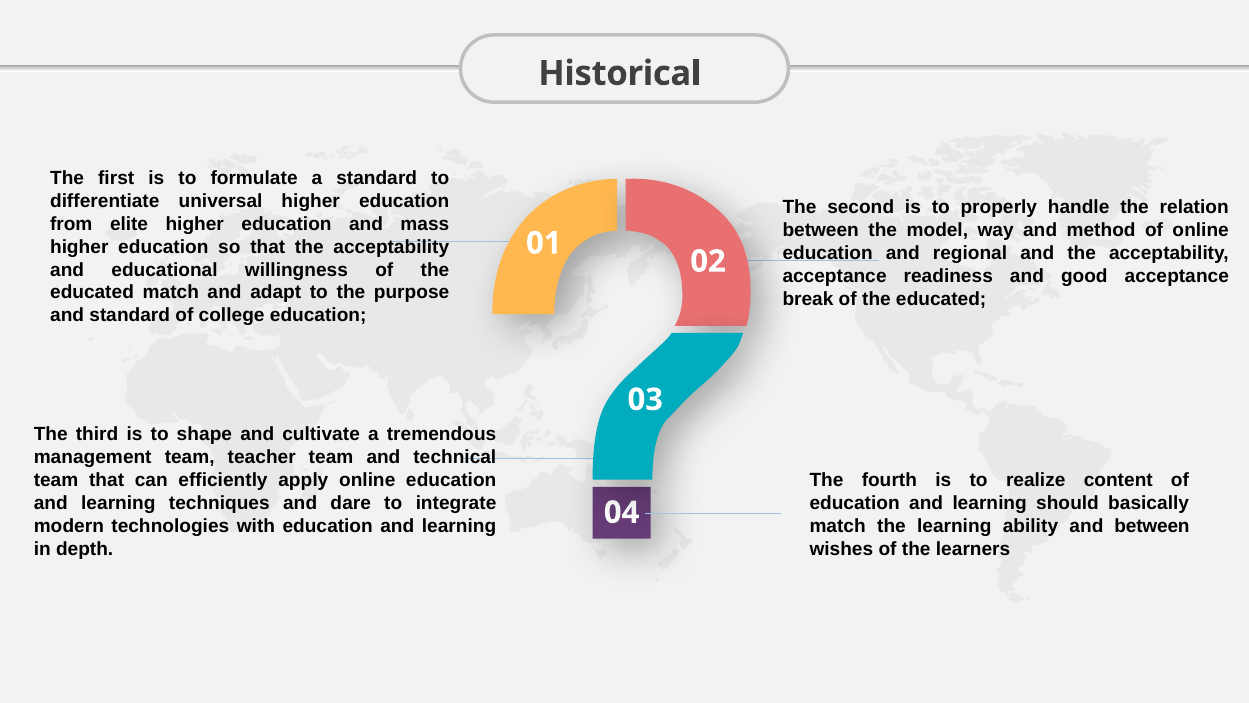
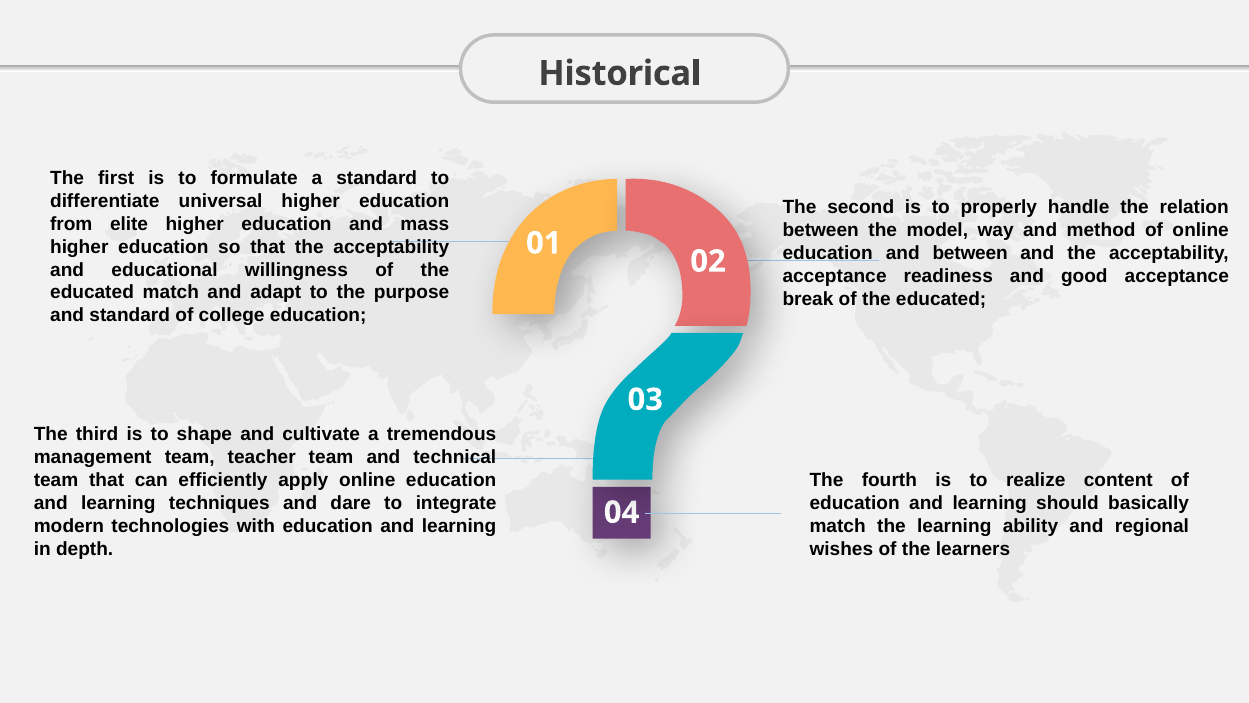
and regional: regional -> between
and between: between -> regional
